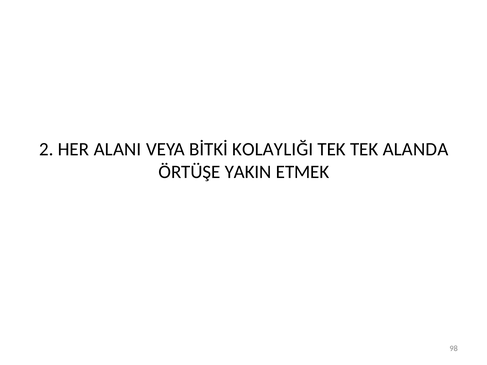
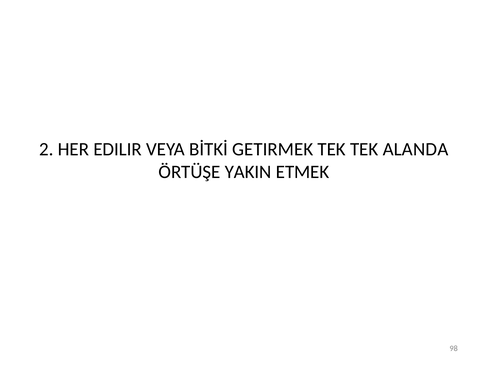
ALANI: ALANI -> EDILIR
KOLAYLIĞI: KOLAYLIĞI -> GETIRMEK
